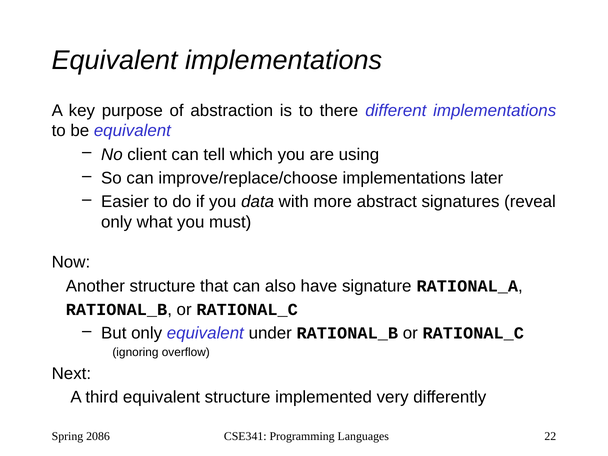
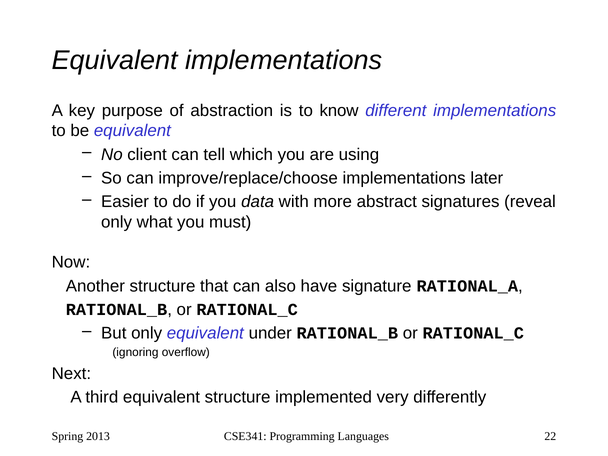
there: there -> know
2086: 2086 -> 2013
